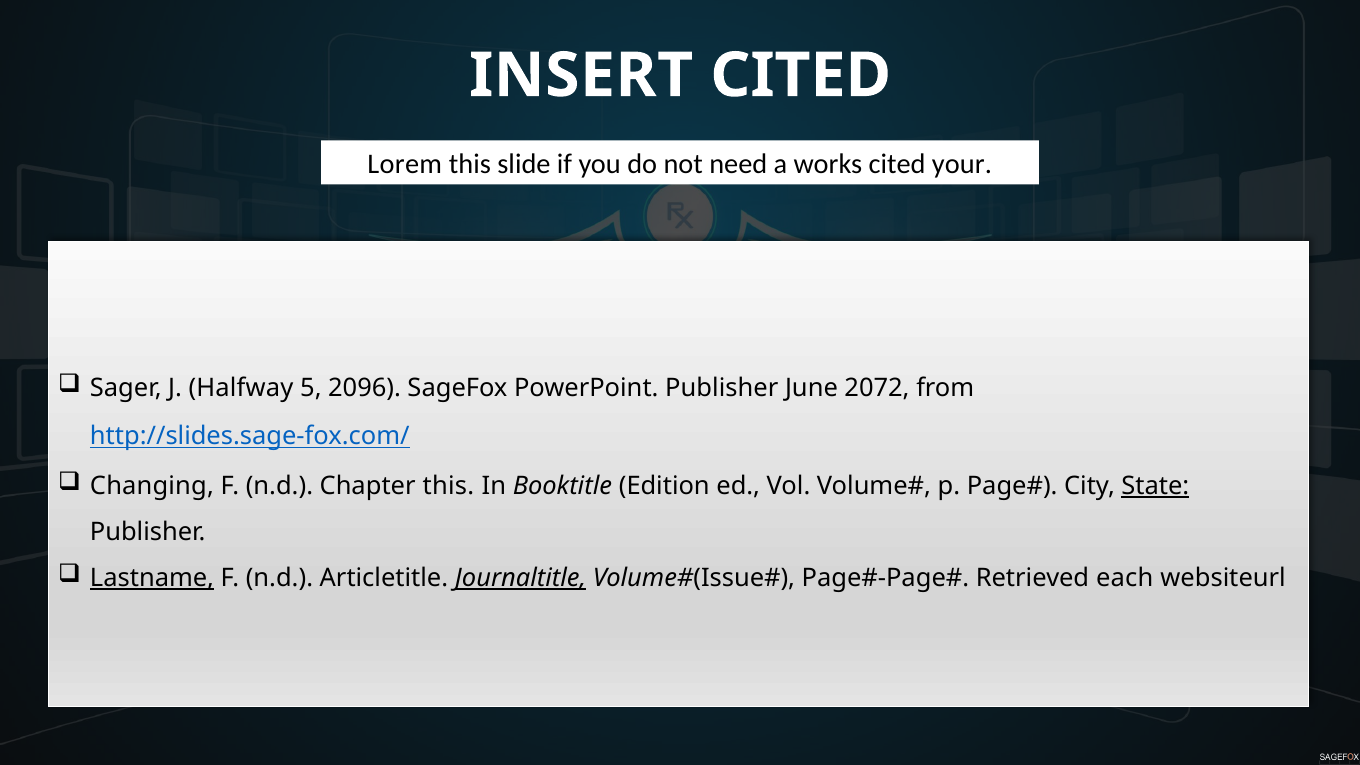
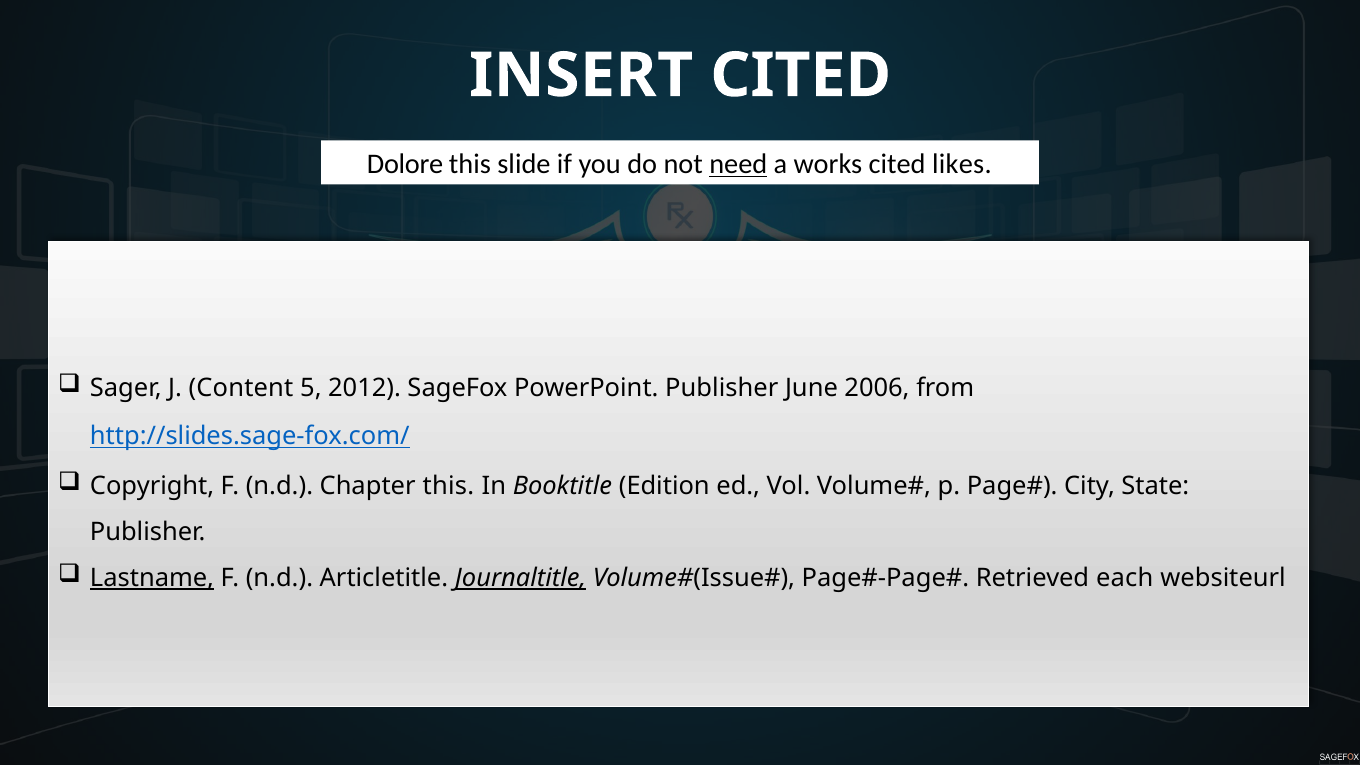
Lorem: Lorem -> Dolore
need underline: none -> present
your: your -> likes
Halfway: Halfway -> Content
2096: 2096 -> 2012
2072: 2072 -> 2006
Changing: Changing -> Copyright
State underline: present -> none
